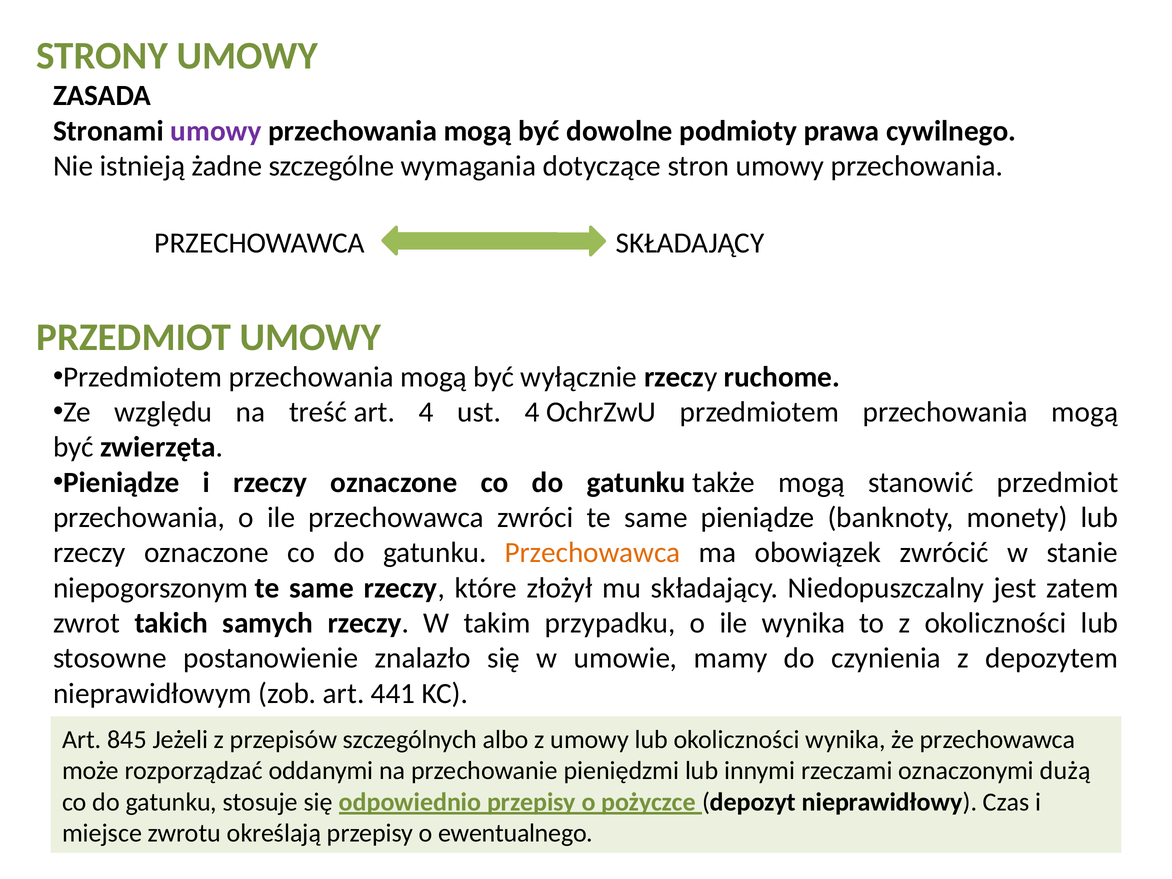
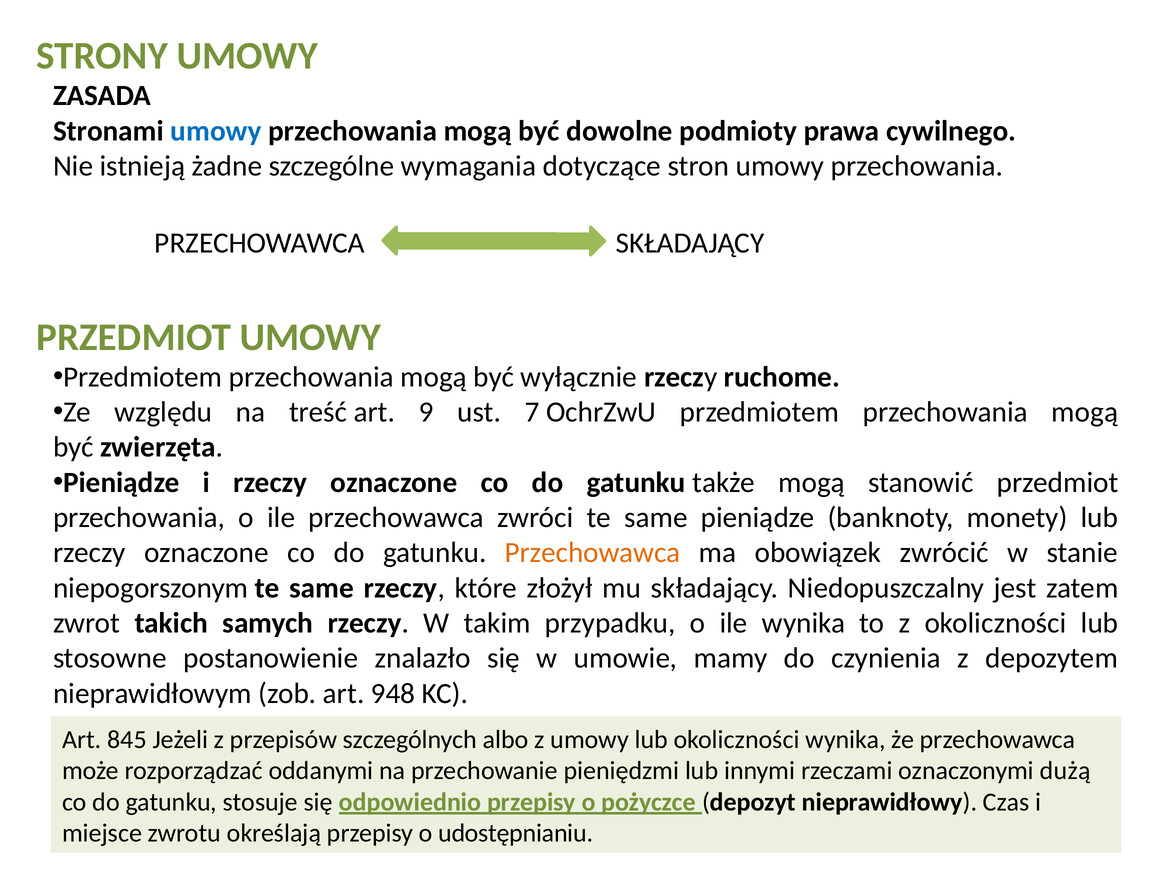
umowy at (216, 131) colour: purple -> blue
art 4: 4 -> 9
ust 4: 4 -> 7
441: 441 -> 948
ewentualnego: ewentualnego -> udostępnianiu
